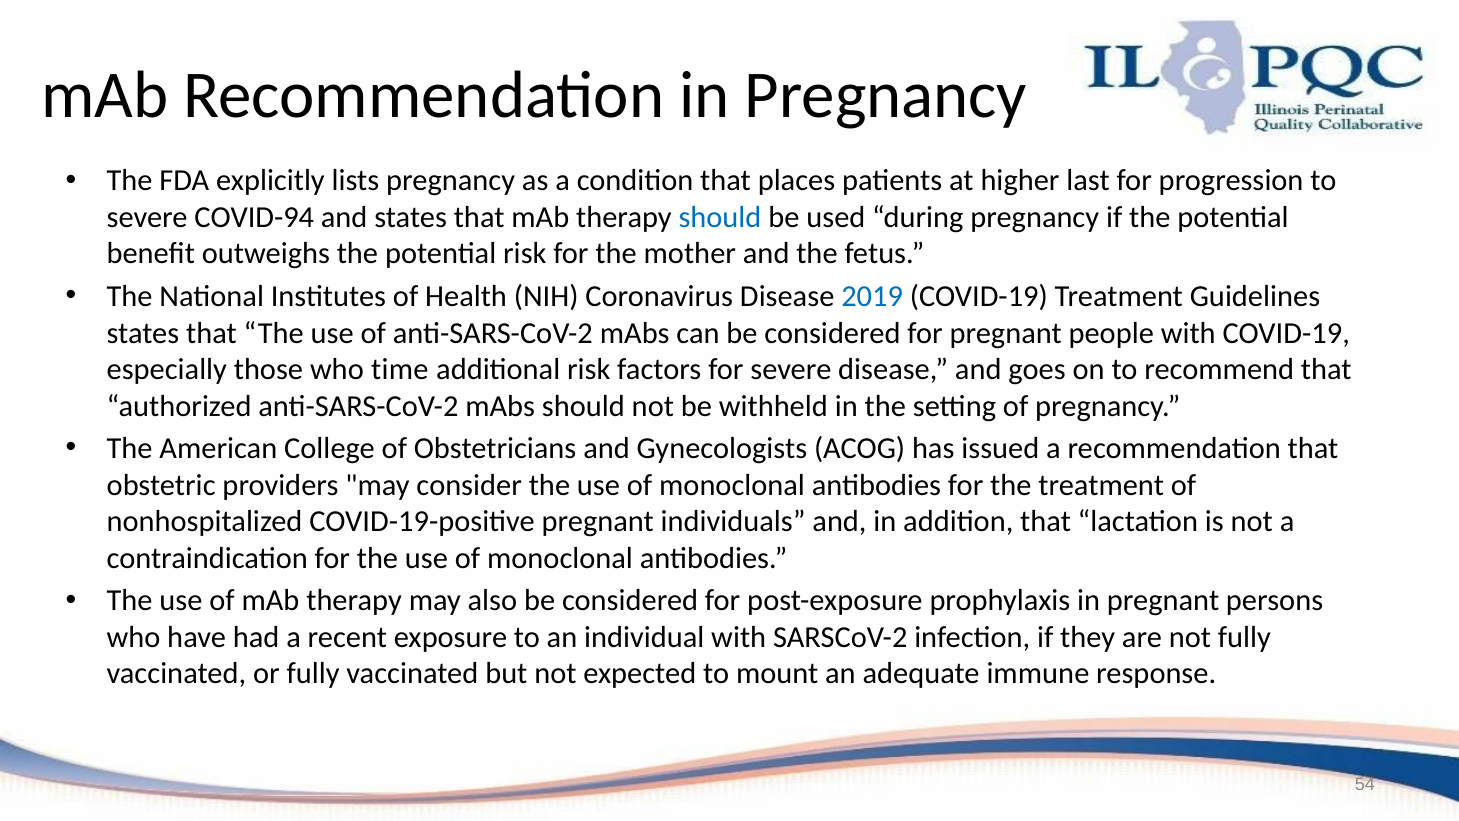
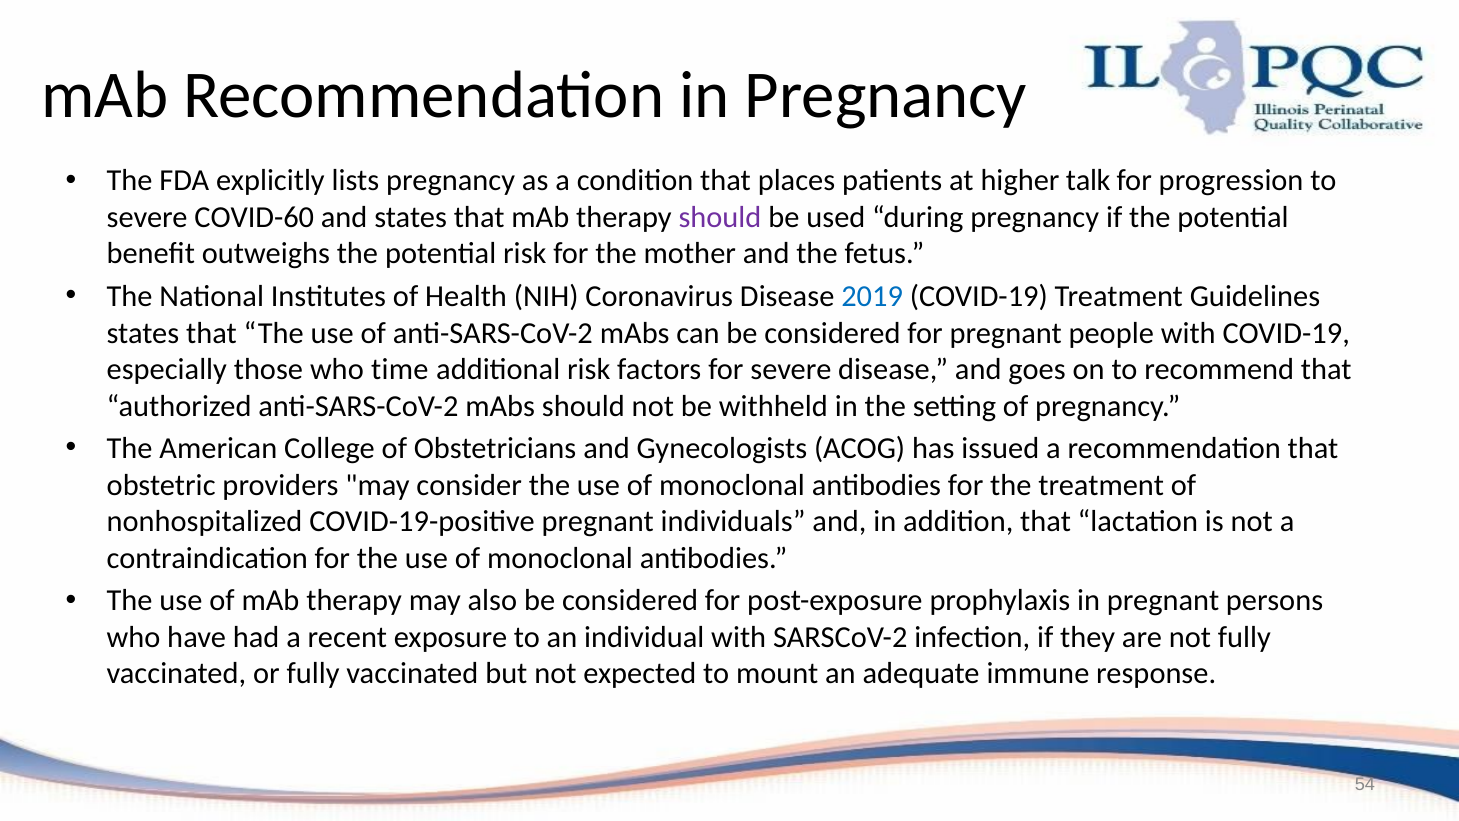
last: last -> talk
COVID-94: COVID-94 -> COVID-60
should at (720, 217) colour: blue -> purple
